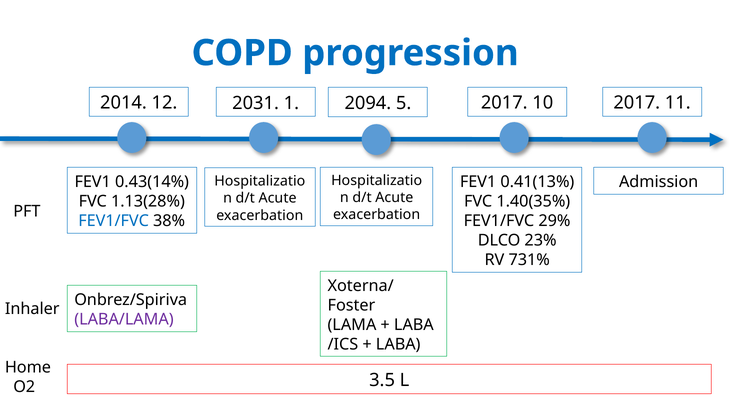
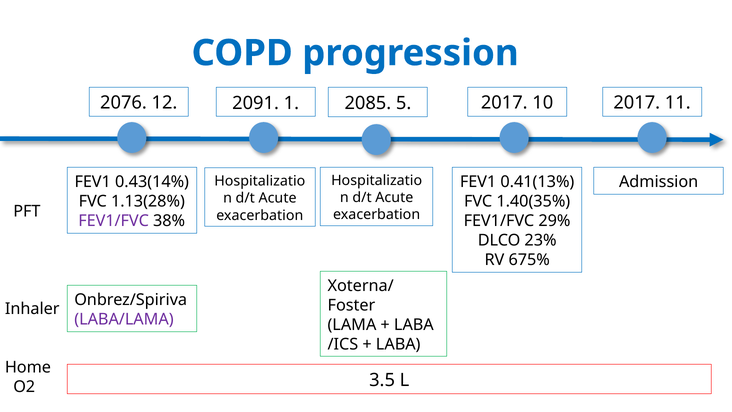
2014: 2014 -> 2076
2031: 2031 -> 2091
2094: 2094 -> 2085
FEV1/FVC at (114, 221) colour: blue -> purple
731%: 731% -> 675%
